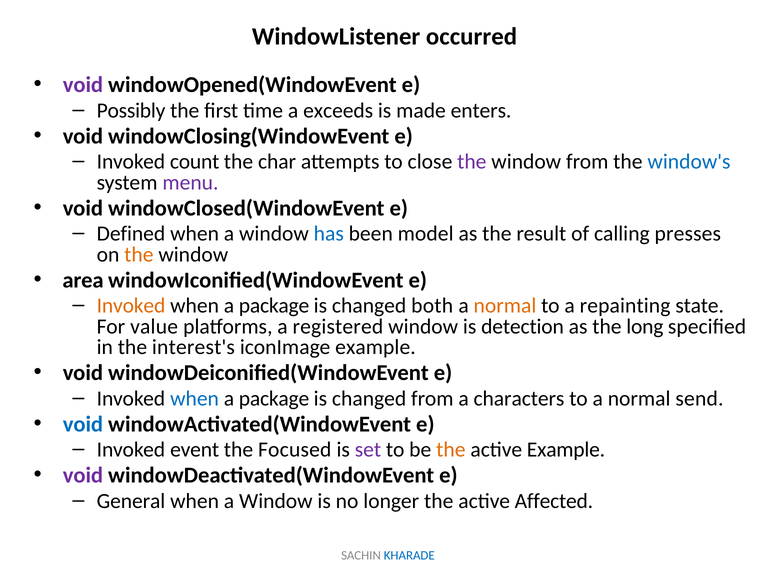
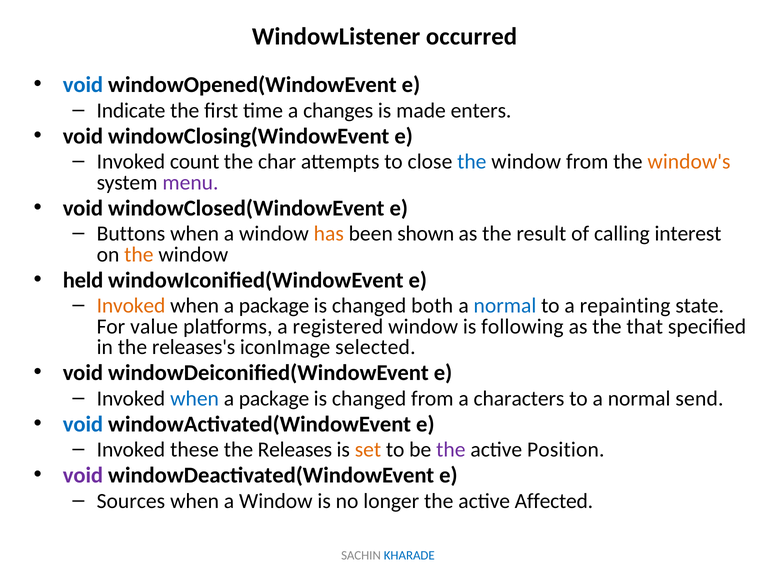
void at (83, 85) colour: purple -> blue
Possibly: Possibly -> Indicate
exceeds: exceeds -> changes
the at (472, 162) colour: purple -> blue
window's colour: blue -> orange
Defined: Defined -> Buttons
has colour: blue -> orange
model: model -> shown
presses: presses -> interest
area: area -> held
normal at (505, 306) colour: orange -> blue
detection: detection -> following
long: long -> that
interest's: interest's -> releases's
iconImage example: example -> selected
event: event -> these
Focused: Focused -> Releases
set colour: purple -> orange
the at (451, 450) colour: orange -> purple
active Example: Example -> Position
General: General -> Sources
